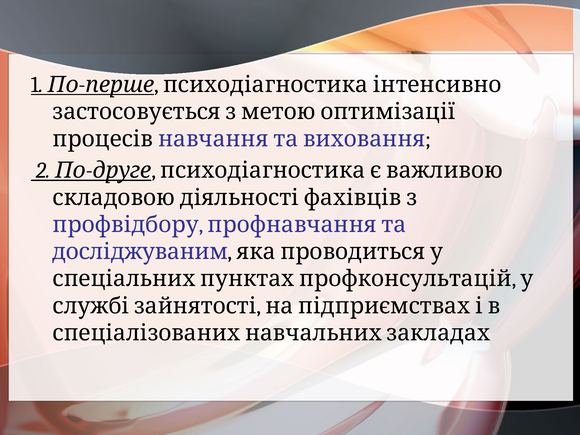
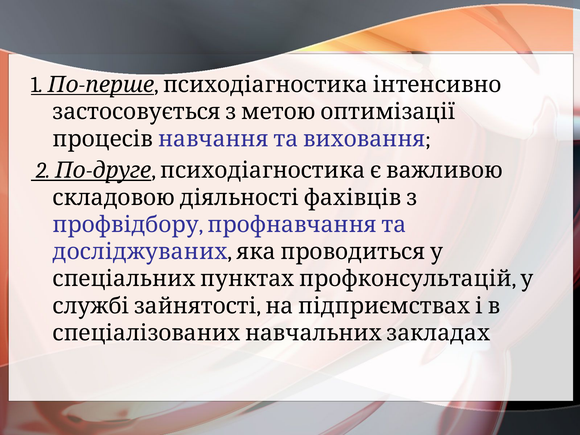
досліджуваним: досліджуваним -> досліджуваних
